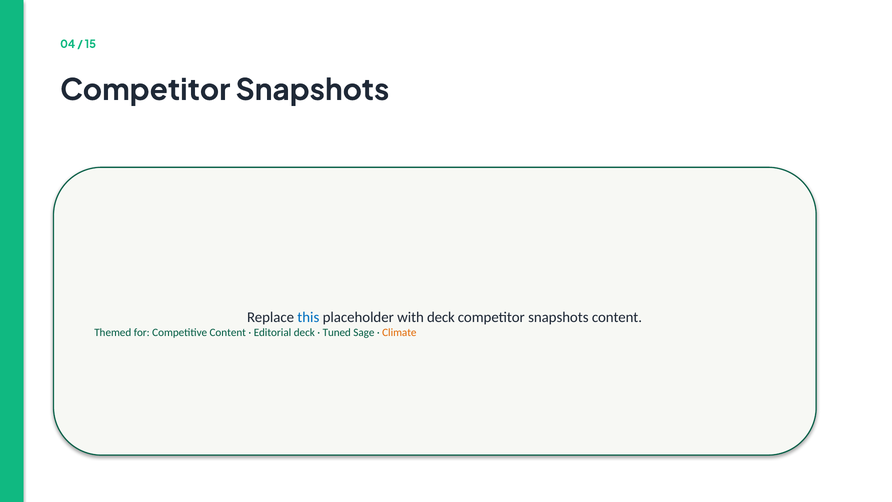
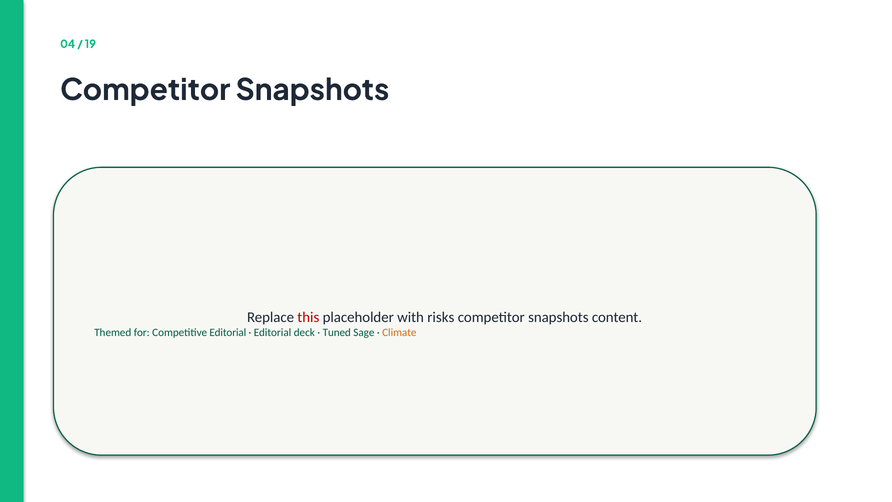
15: 15 -> 19
this colour: blue -> red
with deck: deck -> risks
Competitive Content: Content -> Editorial
